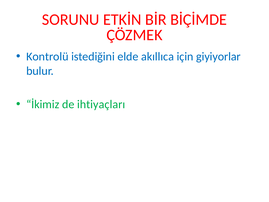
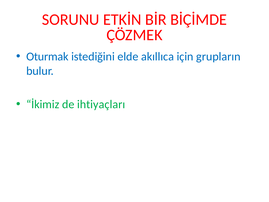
Kontrolü: Kontrolü -> Oturmak
giyiyorlar: giyiyorlar -> grupların
